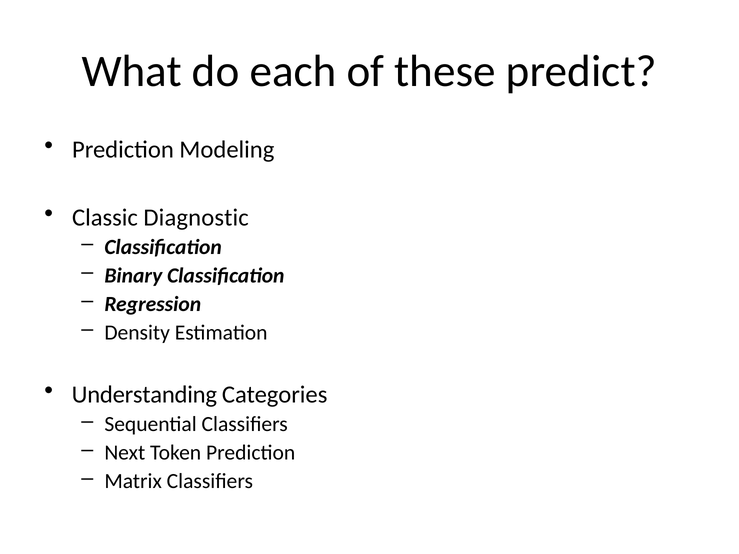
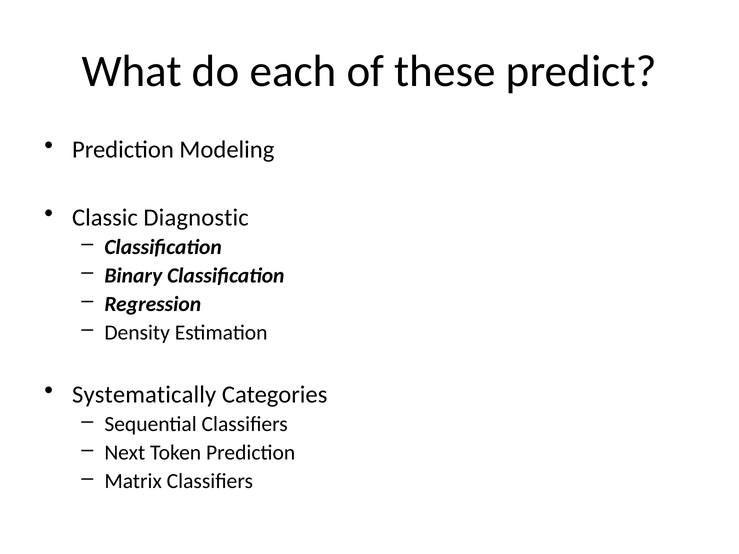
Understanding: Understanding -> Systematically
